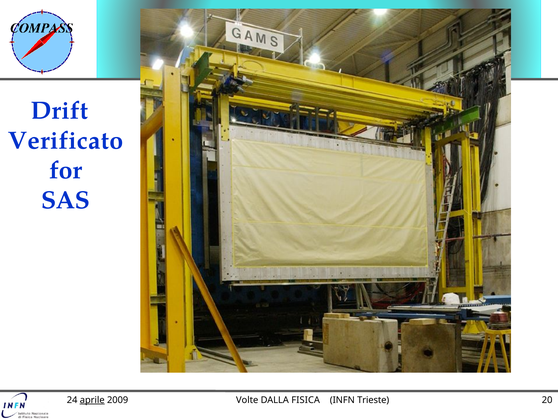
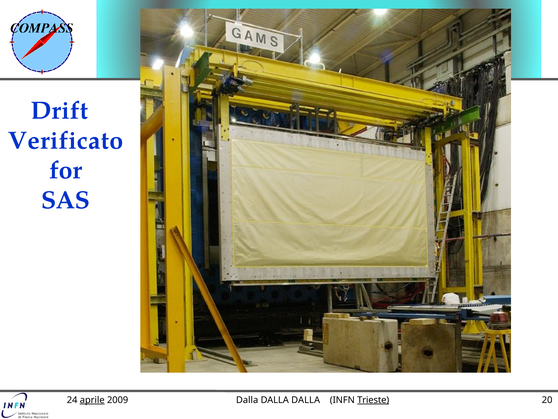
2009 Volte: Volte -> Dalla
FISICA at (306, 400): FISICA -> DALLA
Trieste underline: none -> present
